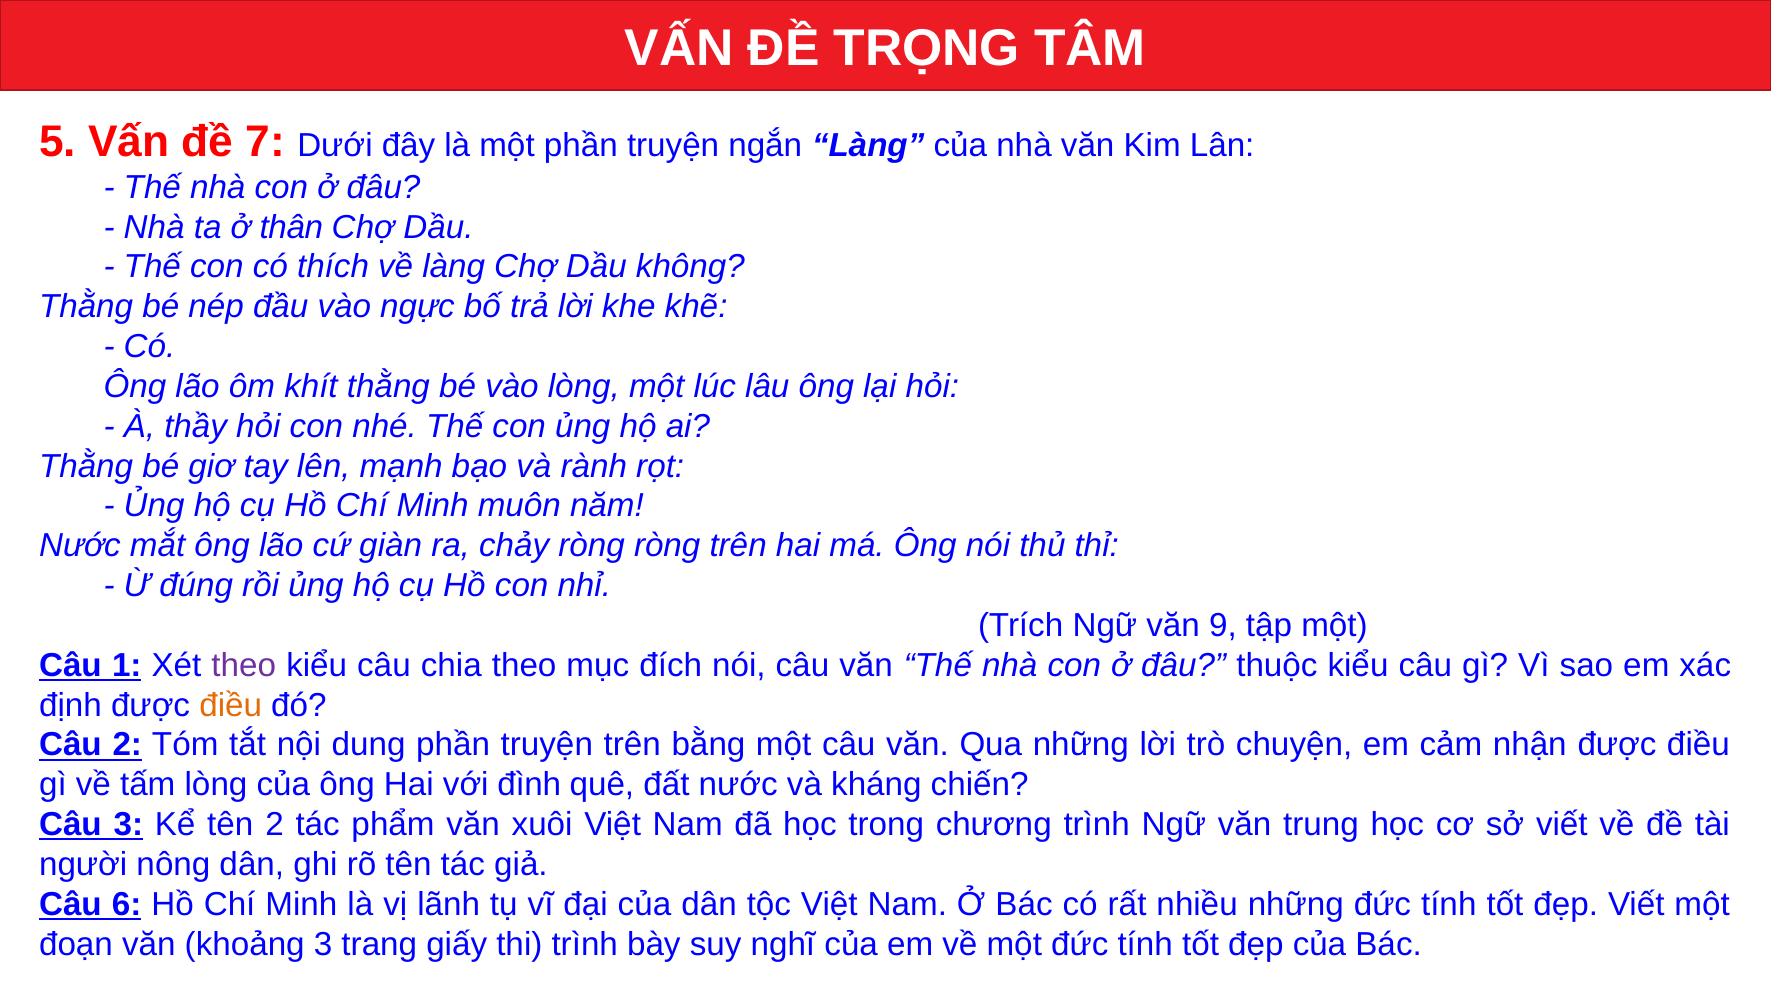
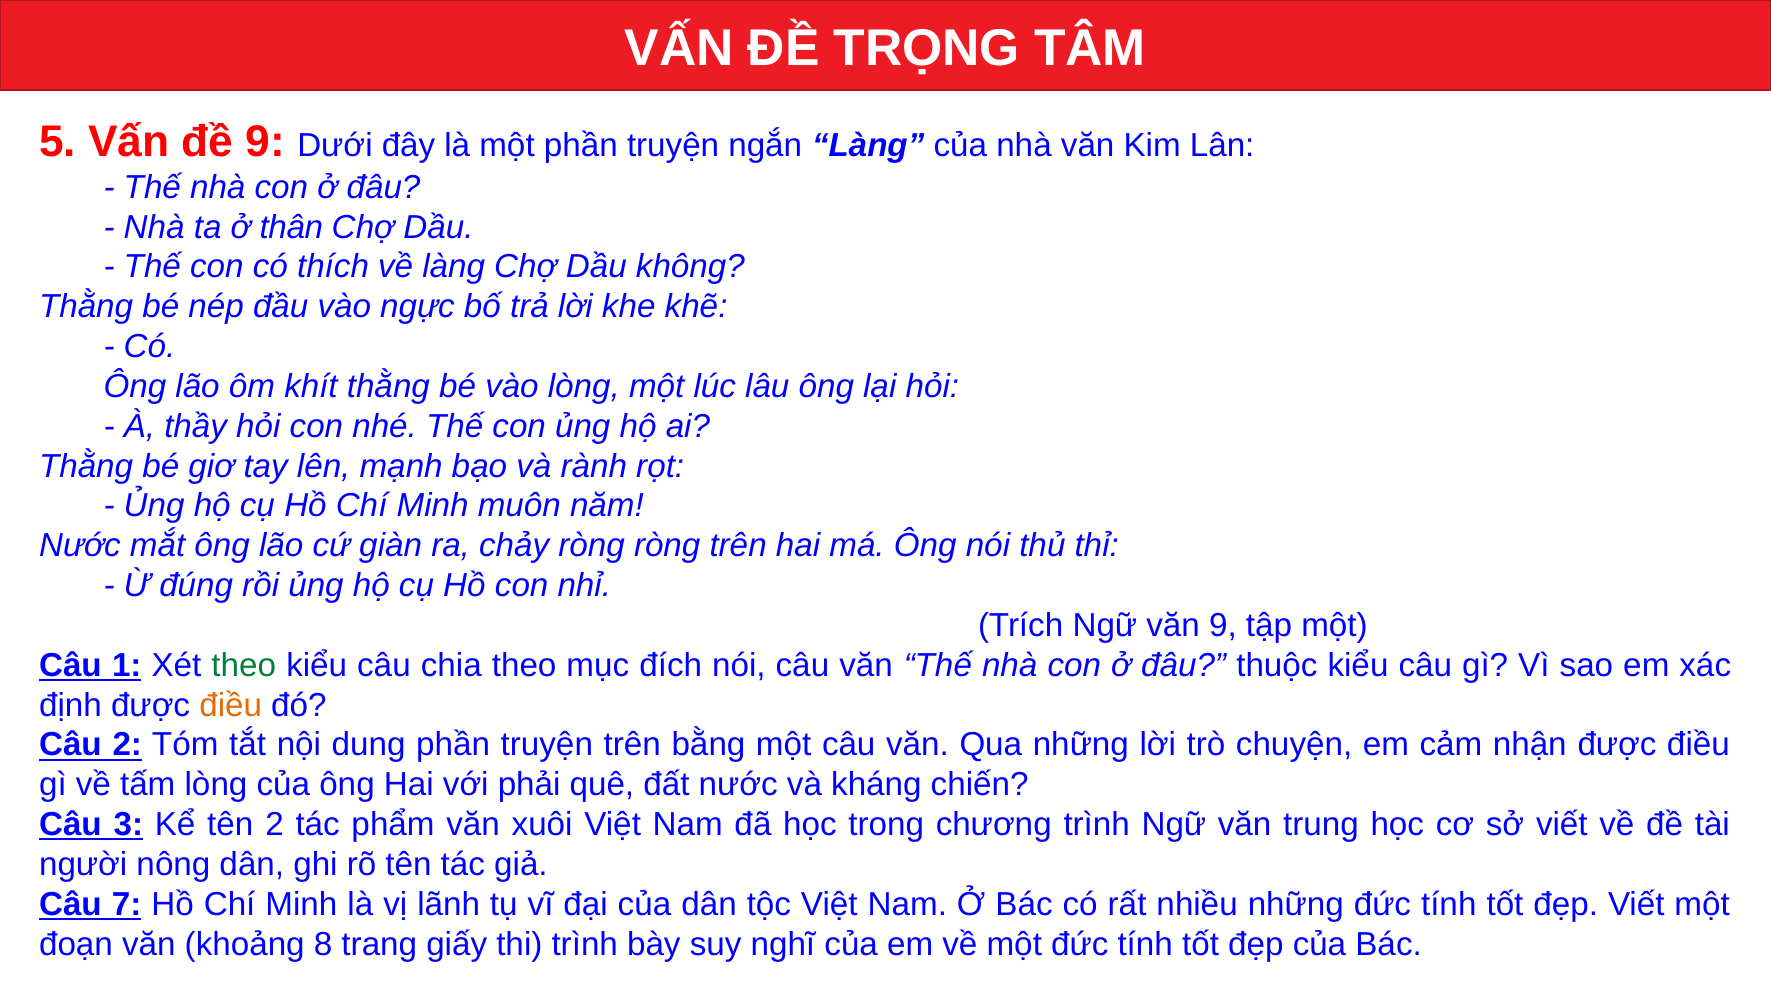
đề 7: 7 -> 9
theo at (244, 665) colour: purple -> green
đình: đình -> phải
6: 6 -> 7
khoảng 3: 3 -> 8
